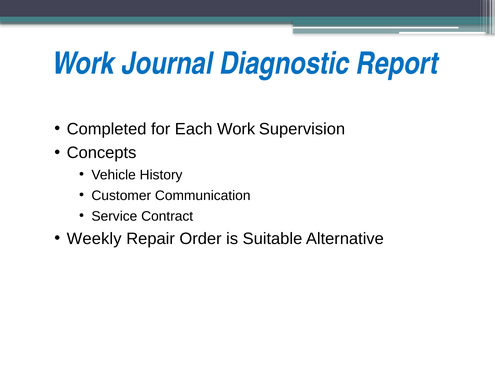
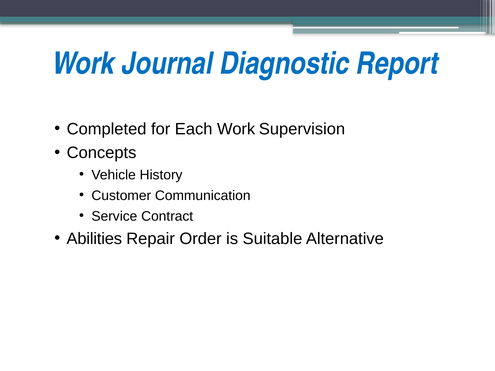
Weekly: Weekly -> Abilities
